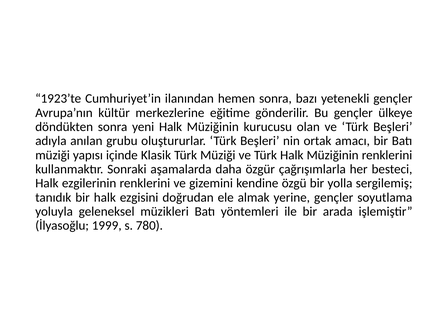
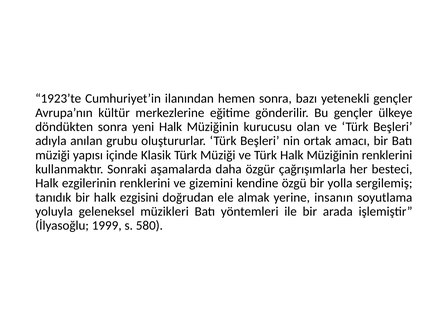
yerine gençler: gençler -> insanın
780: 780 -> 580
